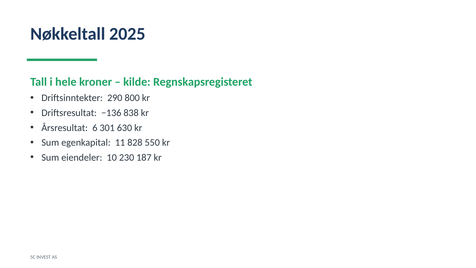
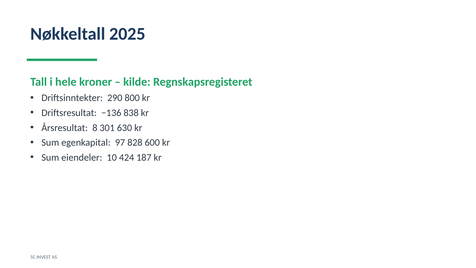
6: 6 -> 8
11: 11 -> 97
550: 550 -> 600
230: 230 -> 424
